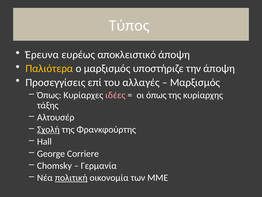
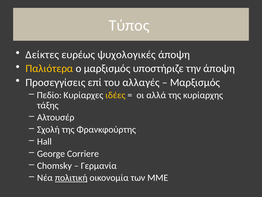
Έρευνα: Έρευνα -> Δείκτες
αποκλειστικό: αποκλειστικό -> ψυχολογικές
Όπως at (49, 95): Όπως -> Πεδίο
ιδέες colour: pink -> yellow
οι όπως: όπως -> αλλά
Σχολή underline: present -> none
